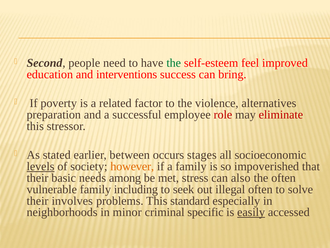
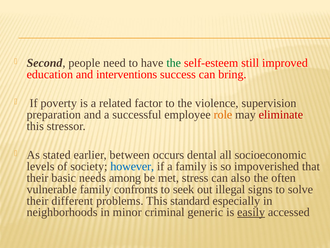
feel: feel -> still
alternatives: alternatives -> supervision
role colour: red -> orange
stages: stages -> dental
levels underline: present -> none
however colour: orange -> blue
including: including -> confronts
illegal often: often -> signs
involves: involves -> different
specific: specific -> generic
